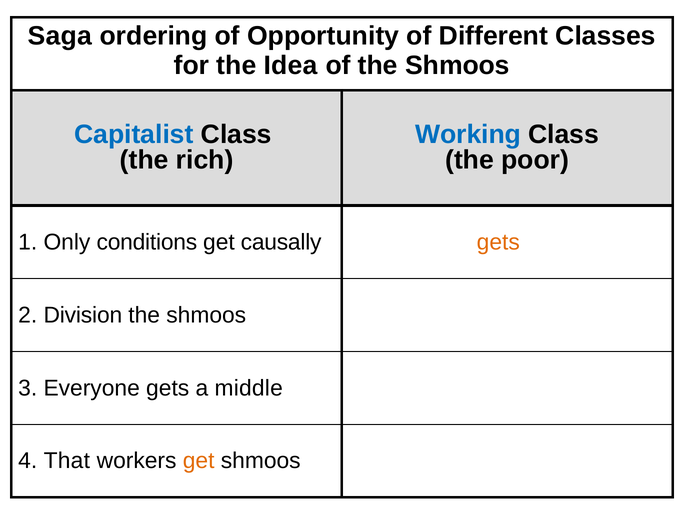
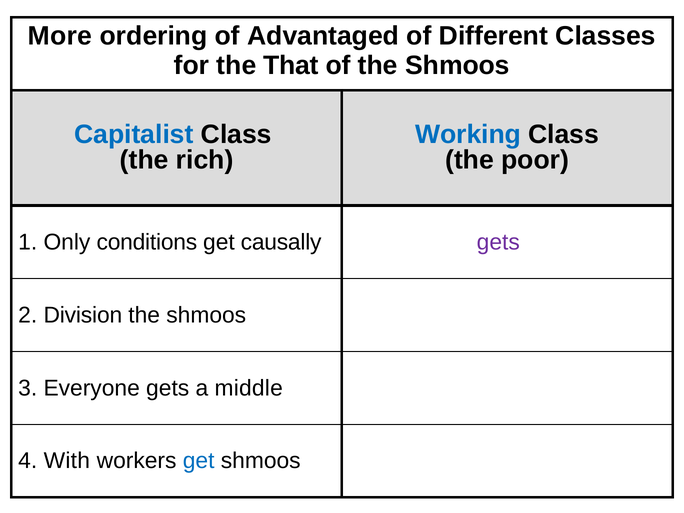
Saga: Saga -> More
Opportunity: Opportunity -> Advantaged
Idea: Idea -> That
gets at (498, 242) colour: orange -> purple
That: That -> With
get at (199, 461) colour: orange -> blue
